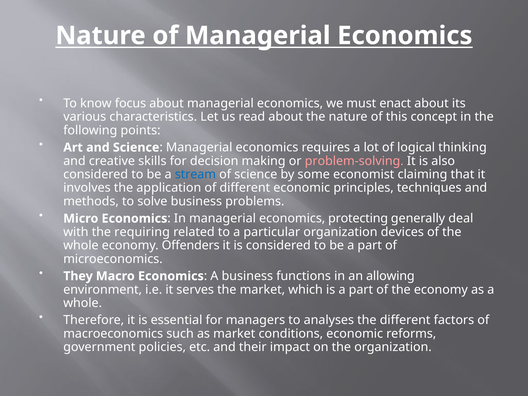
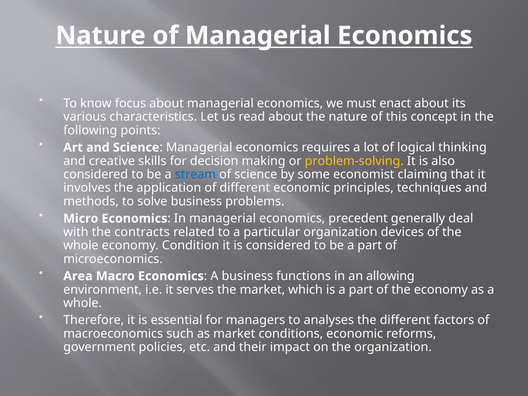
problem-solving colour: pink -> yellow
protecting: protecting -> precedent
requiring: requiring -> contracts
Offenders: Offenders -> Condition
They: They -> Area
